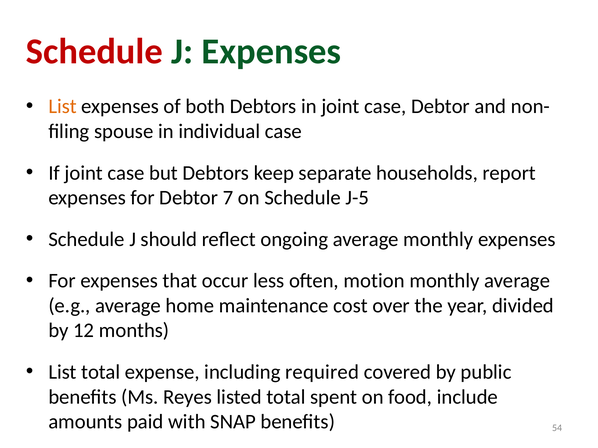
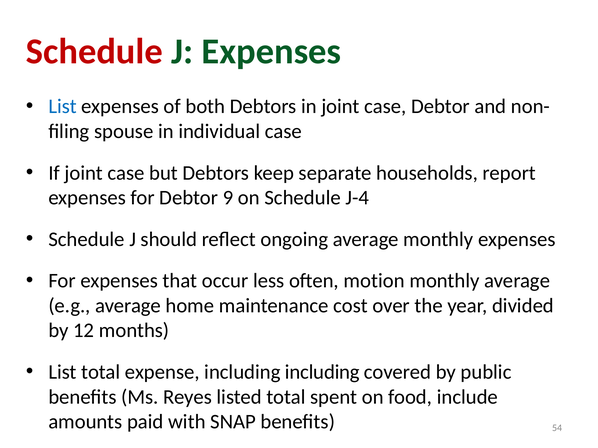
List at (63, 107) colour: orange -> blue
7: 7 -> 9
J-5: J-5 -> J-4
including required: required -> including
